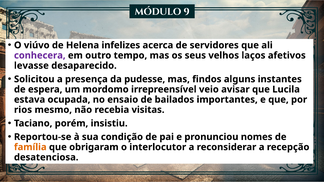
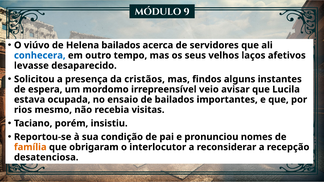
Helena infelizes: infelizes -> bailados
conhecera colour: purple -> blue
pudesse: pudesse -> cristãos
